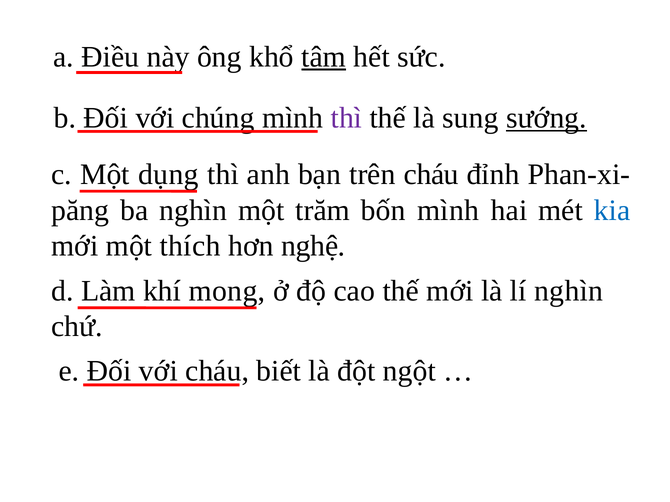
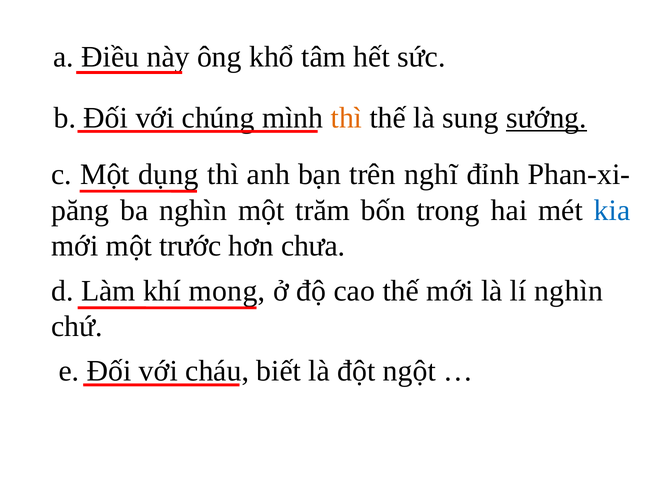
tâm underline: present -> none
thì at (346, 118) colour: purple -> orange
trên cháu: cháu -> nghĩ
bốn mình: mình -> trong
thích: thích -> trước
nghệ: nghệ -> chưa
